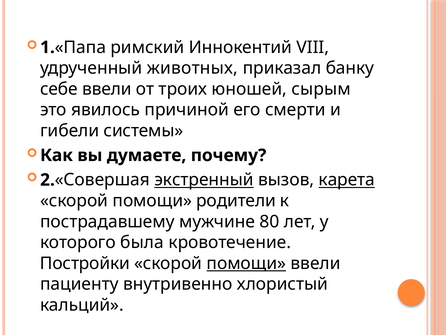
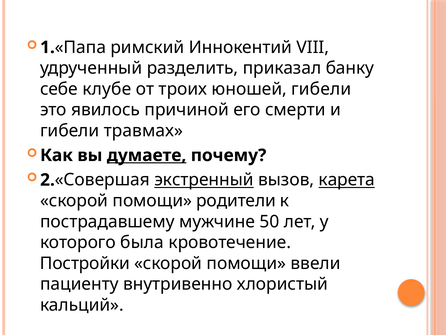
животных: животных -> разделить
себе ввели: ввели -> клубе
юношей сырым: сырым -> гибели
системы: системы -> травмах
думаете underline: none -> present
80: 80 -> 50
помощи at (246, 263) underline: present -> none
